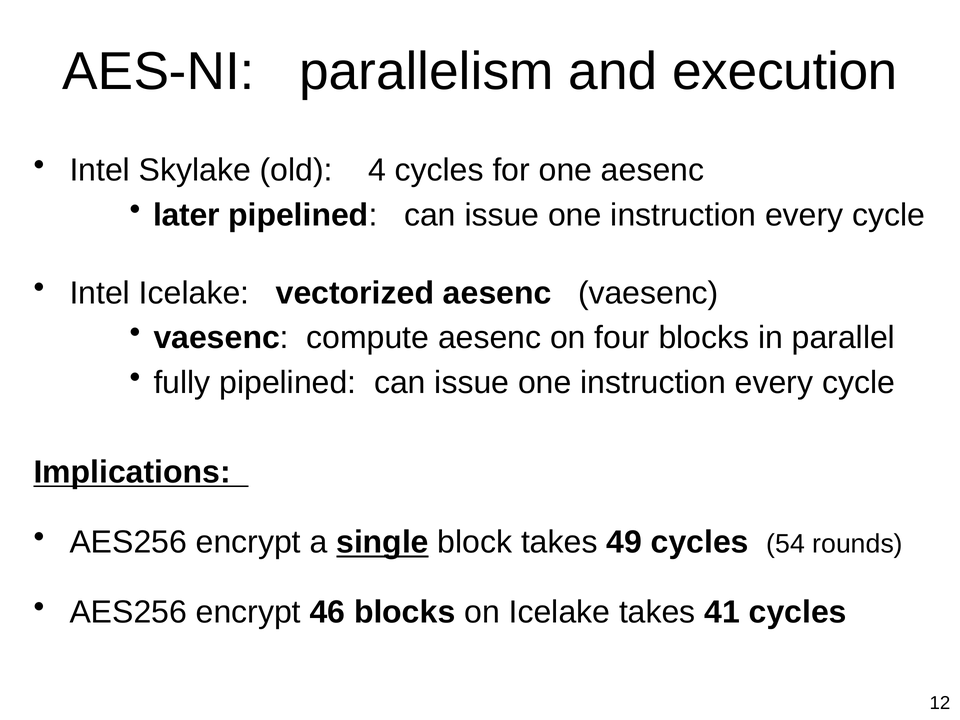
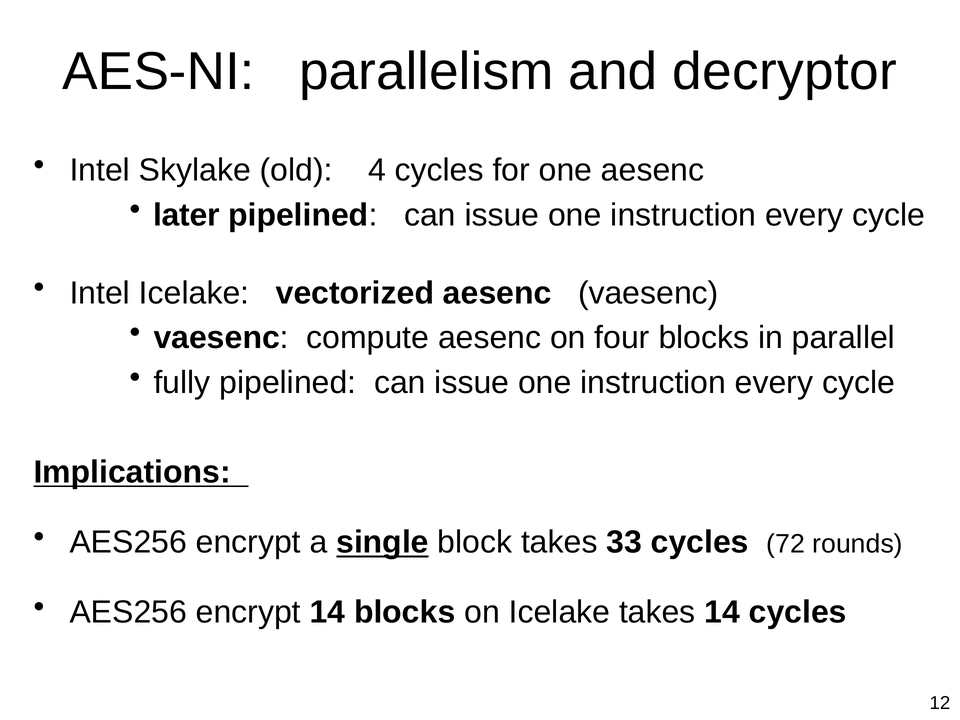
execution: execution -> decryptor
49: 49 -> 33
54: 54 -> 72
encrypt 46: 46 -> 14
takes 41: 41 -> 14
